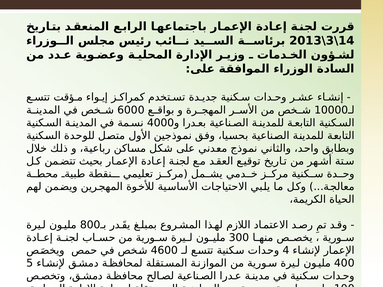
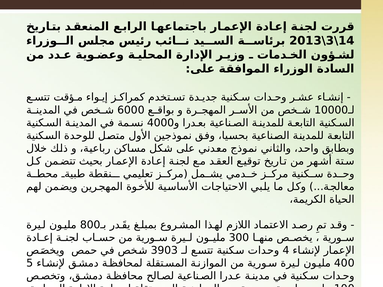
4600: 4600 -> 3903
